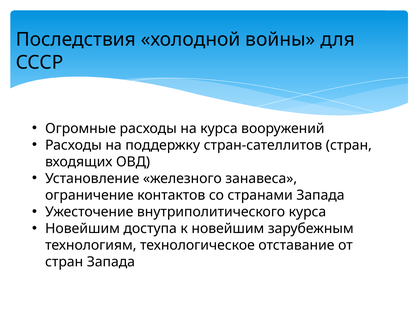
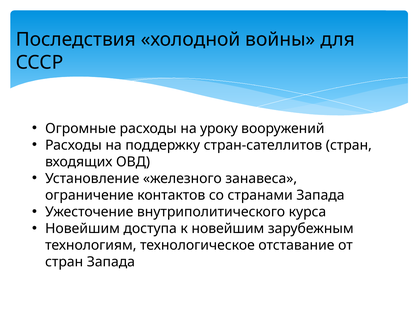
на курса: курса -> уроку
